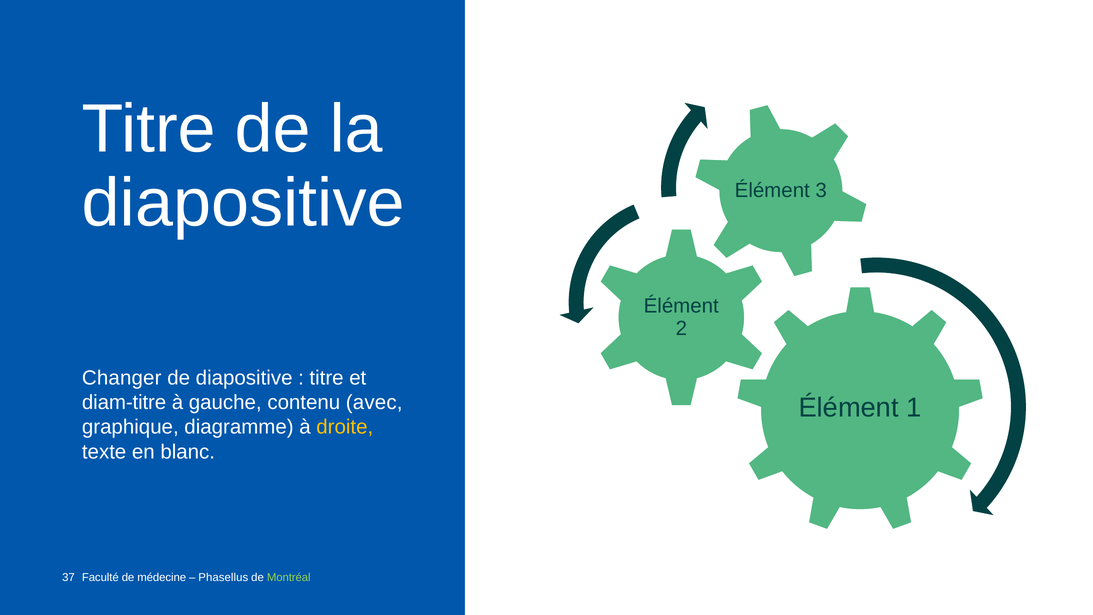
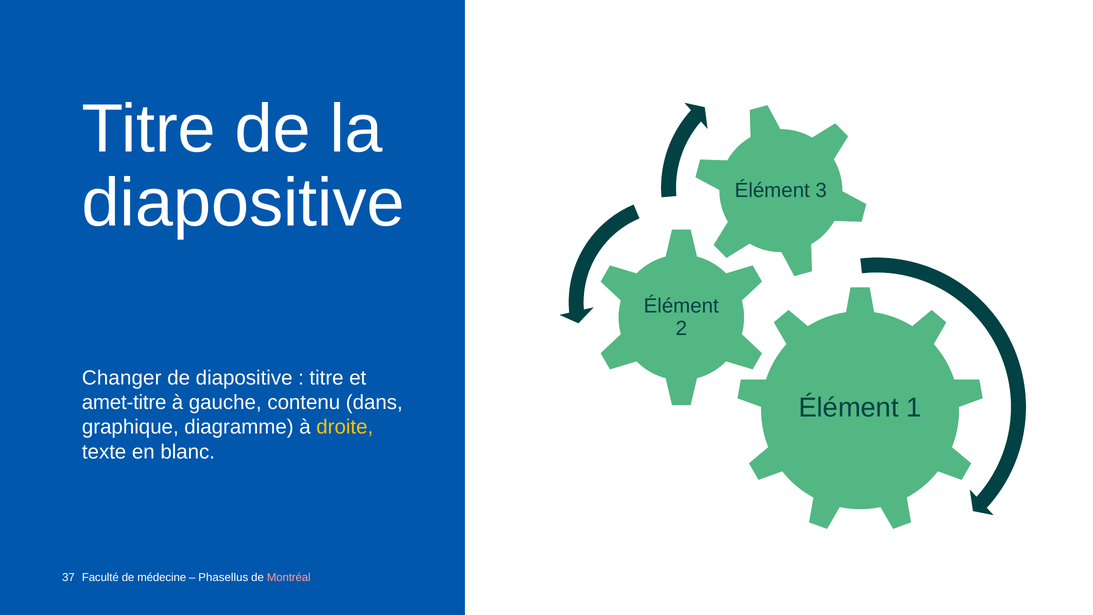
diam-titre: diam-titre -> amet-titre
avec: avec -> dans
Montréal colour: light green -> pink
